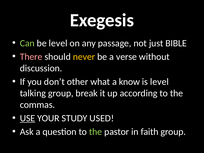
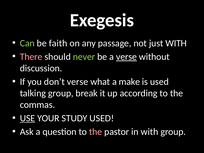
be level: level -> faith
just BIBLE: BIBLE -> WITH
never colour: yellow -> light green
verse at (126, 57) underline: none -> present
don’t other: other -> verse
know: know -> make
is level: level -> used
the at (96, 132) colour: light green -> pink
in faith: faith -> with
